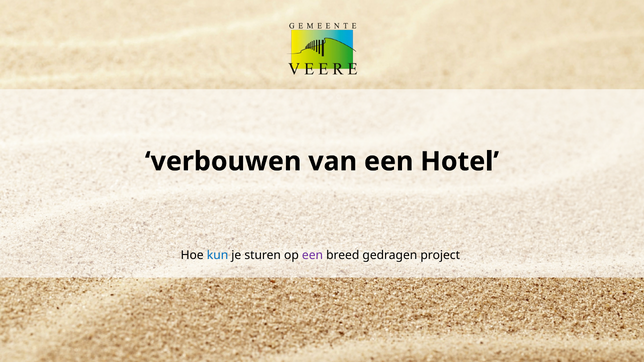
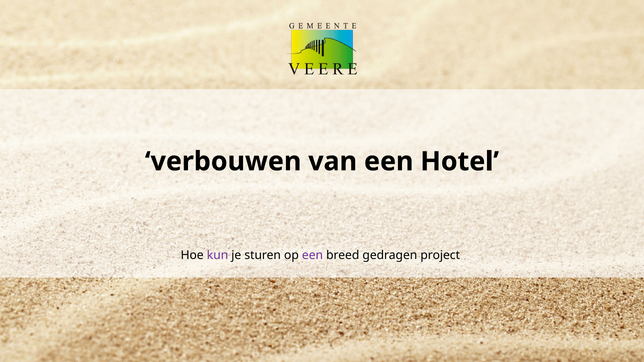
kun colour: blue -> purple
